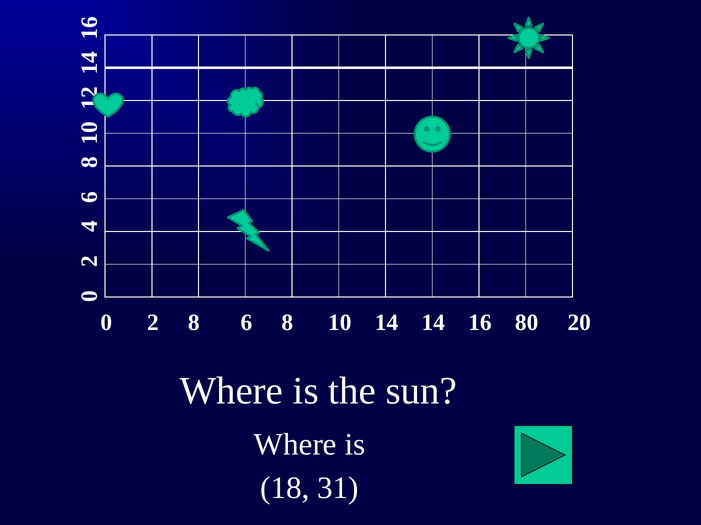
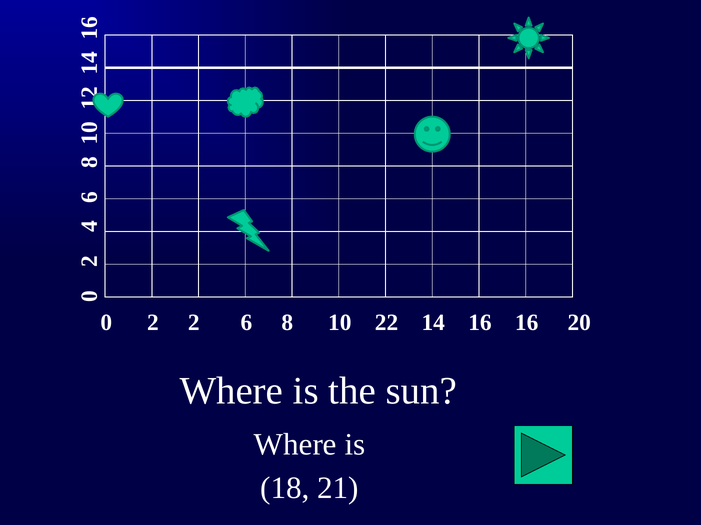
2 8: 8 -> 2
10 14: 14 -> 22
16 80: 80 -> 16
31: 31 -> 21
